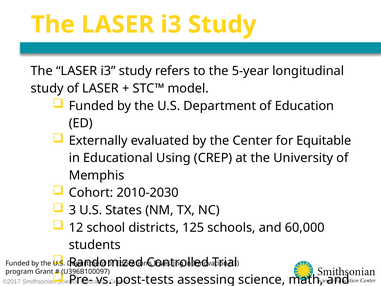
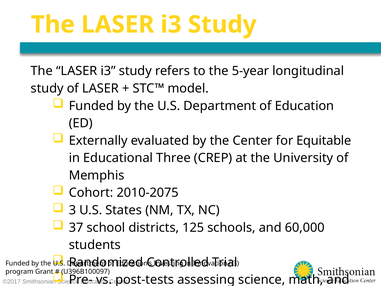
Using: Using -> Three
2010-2030: 2010-2030 -> 2010-2075
12: 12 -> 37
